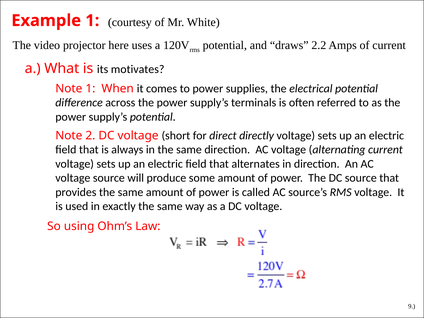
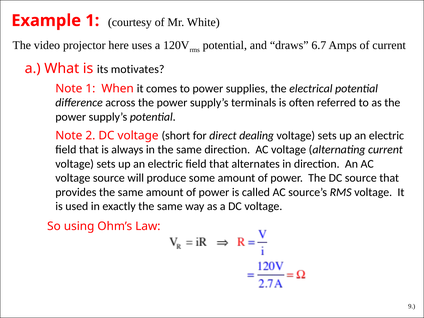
2.2: 2.2 -> 6.7
directly: directly -> dealing
